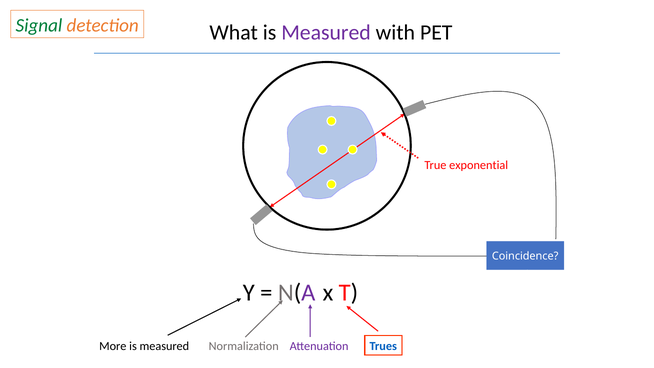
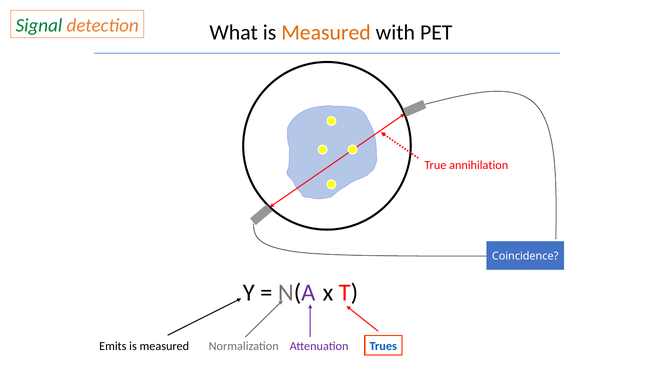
Measured at (326, 33) colour: purple -> orange
exponential: exponential -> annihilation
More: More -> Emits
